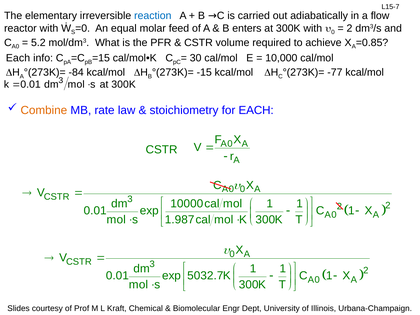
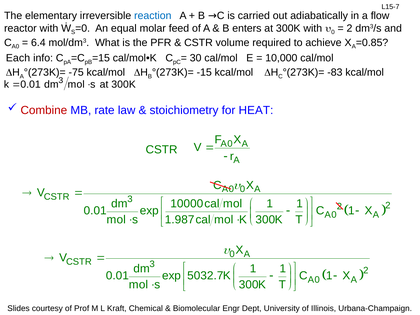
5.2: 5.2 -> 6.4
-84: -84 -> -75
-77: -77 -> -83
Combine colour: orange -> red
for EACH: EACH -> HEAT
